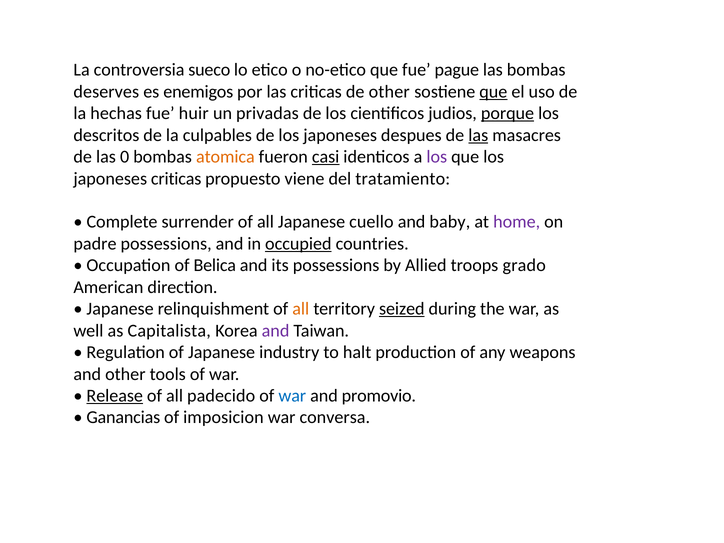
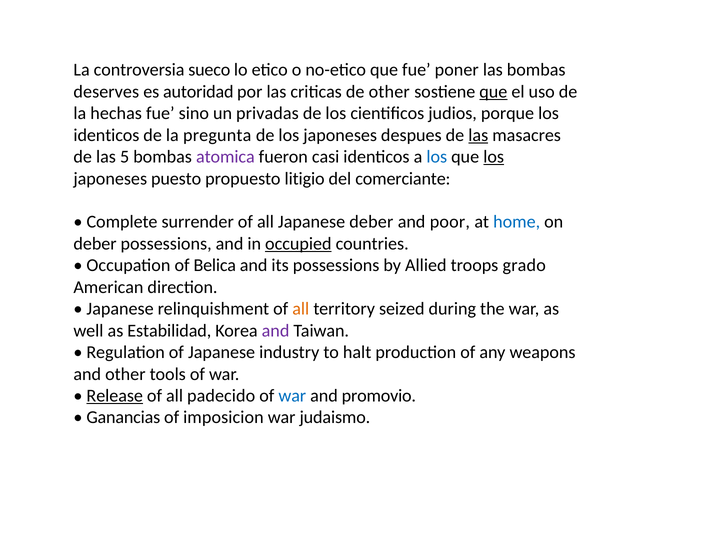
pague: pague -> poner
enemigos: enemigos -> autoridad
huir: huir -> sino
porque underline: present -> none
descritos at (106, 135): descritos -> identicos
culpables: culpables -> pregunta
0: 0 -> 5
atomica colour: orange -> purple
casi underline: present -> none
los at (437, 157) colour: purple -> blue
los at (494, 157) underline: none -> present
japoneses criticas: criticas -> puesto
viene: viene -> litigio
tratamiento: tratamiento -> comerciante
Japanese cuello: cuello -> deber
baby: baby -> poor
home colour: purple -> blue
padre at (95, 244): padre -> deber
seized underline: present -> none
Capitalista: Capitalista -> Estabilidad
conversa: conversa -> judaismo
